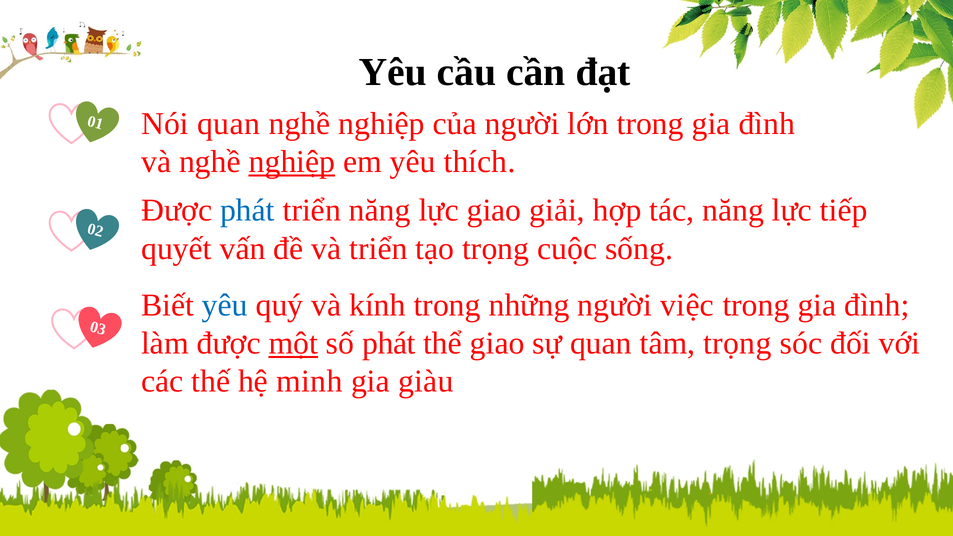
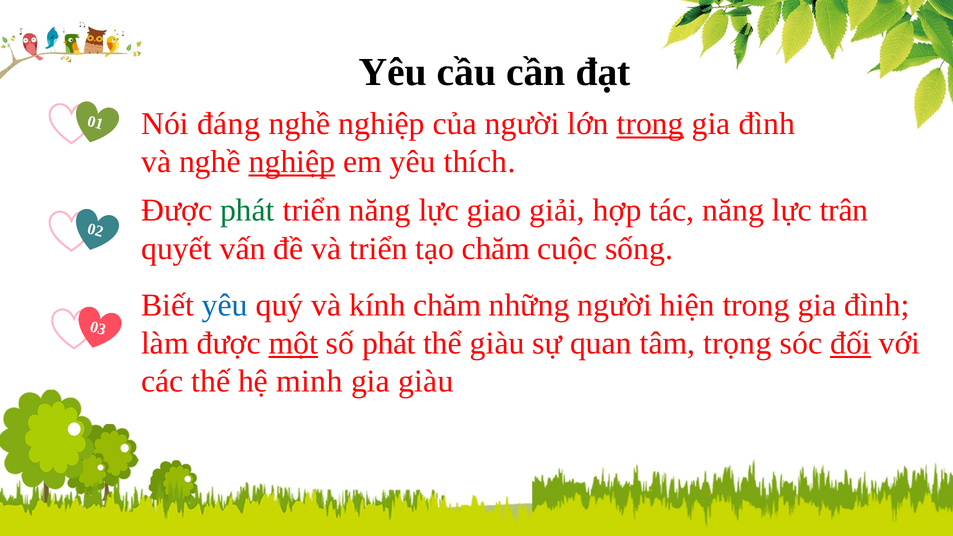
Nói quan: quan -> đáng
trong at (650, 124) underline: none -> present
phát at (247, 210) colour: blue -> green
tiếp: tiếp -> trân
tạo trọng: trọng -> chăm
kính trong: trong -> chăm
việc: việc -> hiện
thể giao: giao -> giàu
đối underline: none -> present
